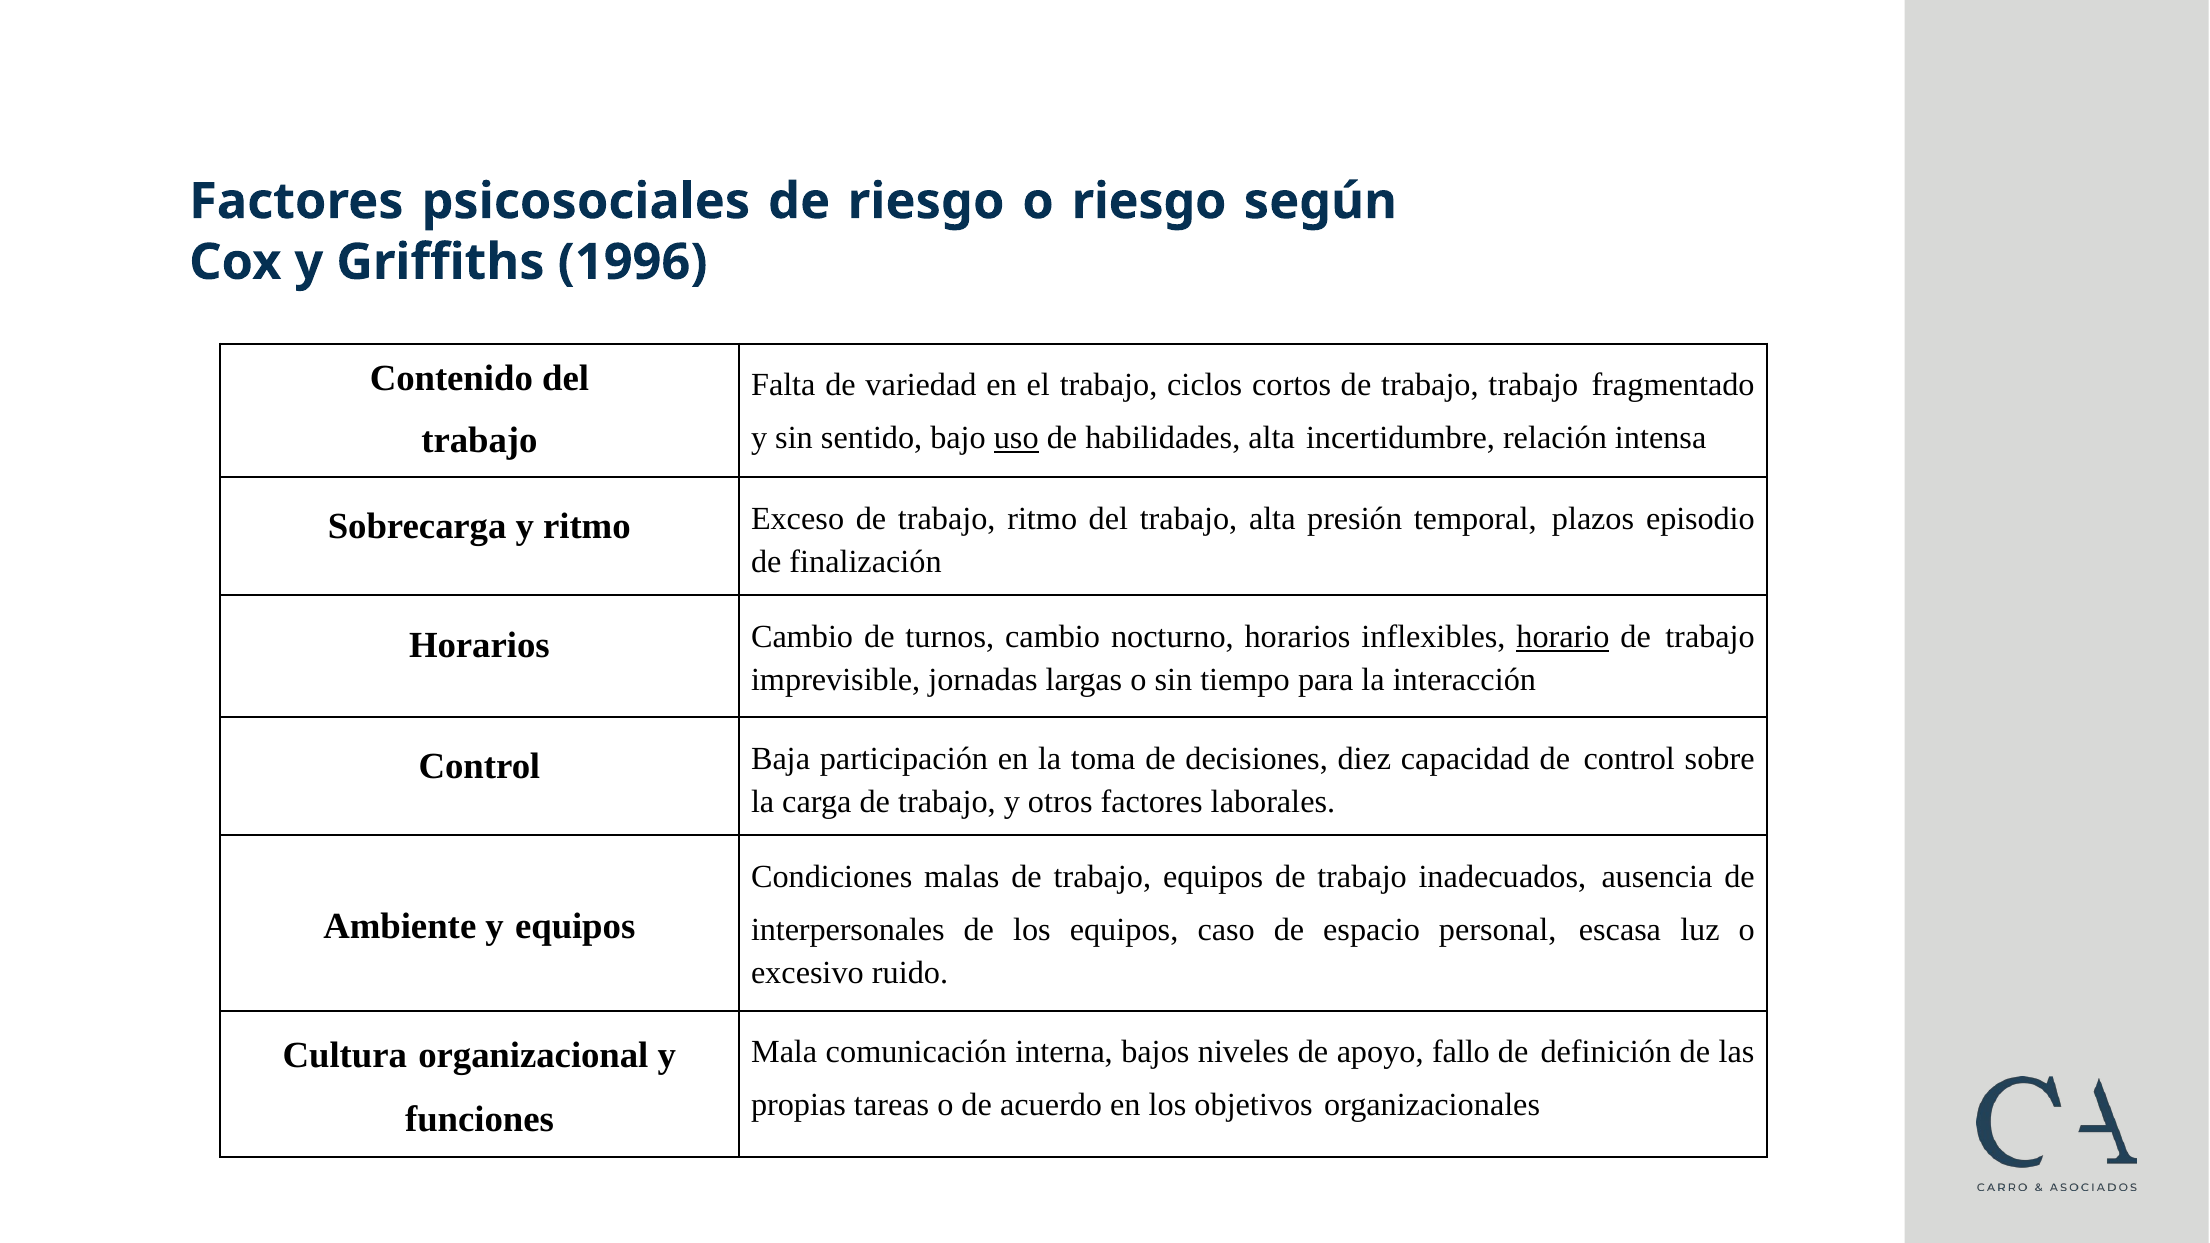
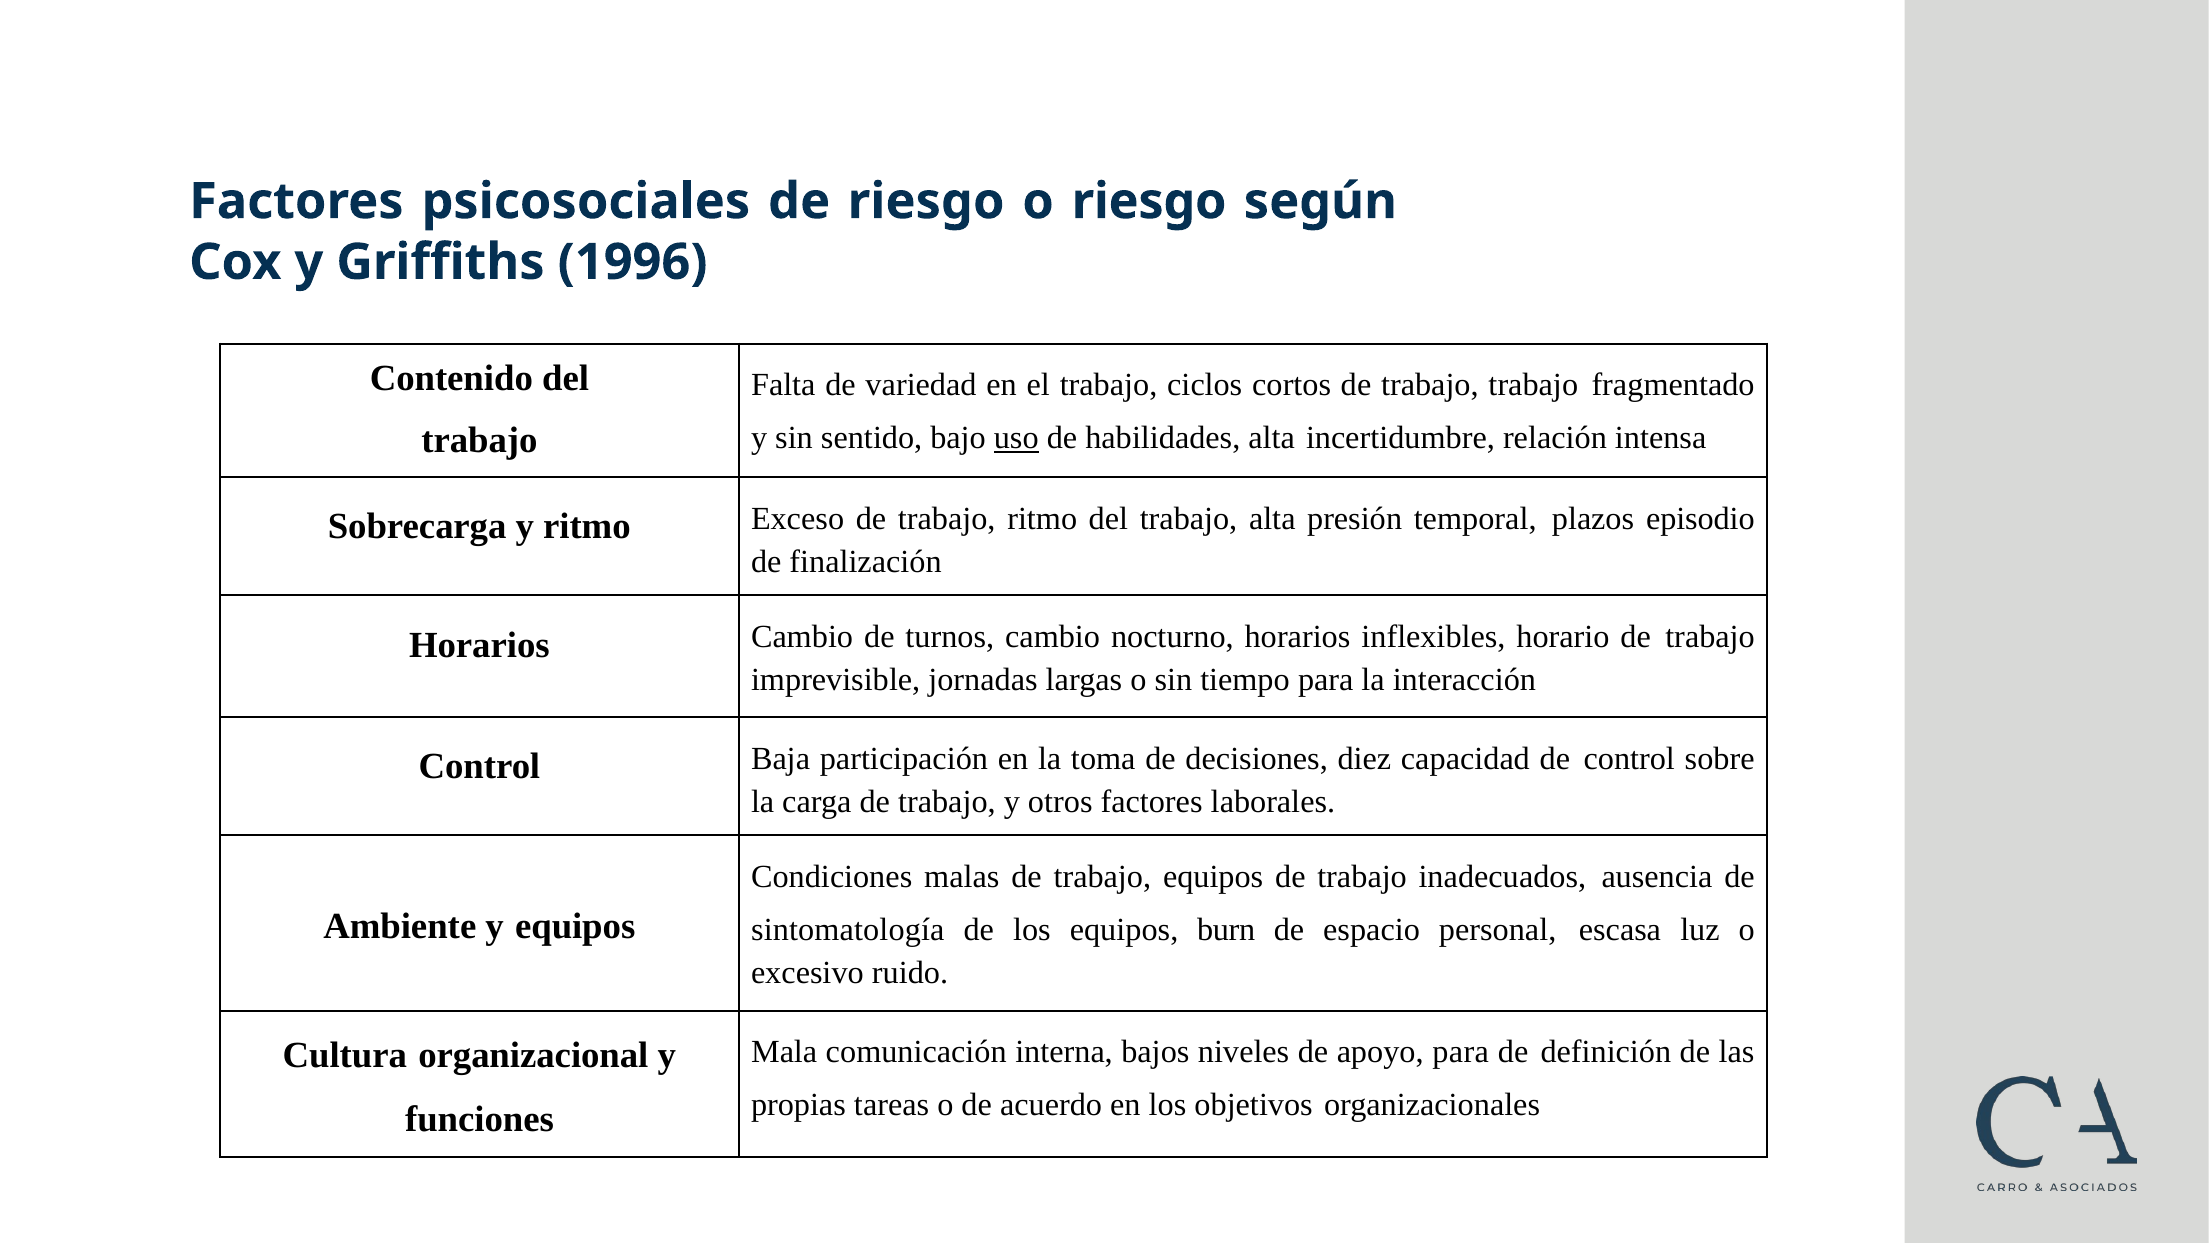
horario underline: present -> none
interpersonales: interpersonales -> sintomatología
caso: caso -> burn
apoyo fallo: fallo -> para
